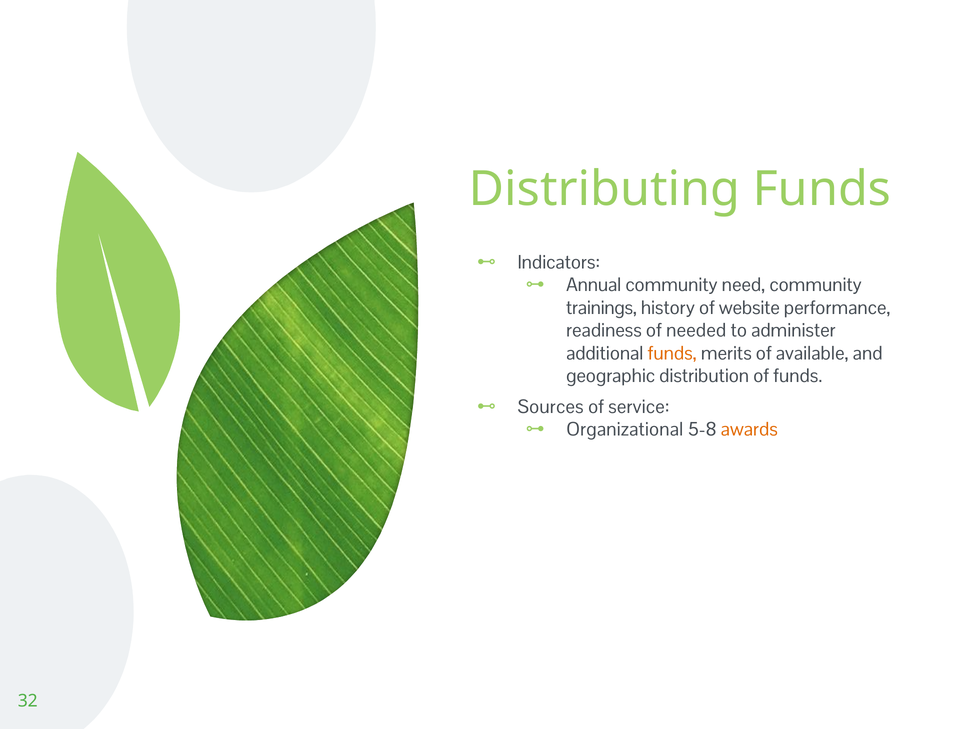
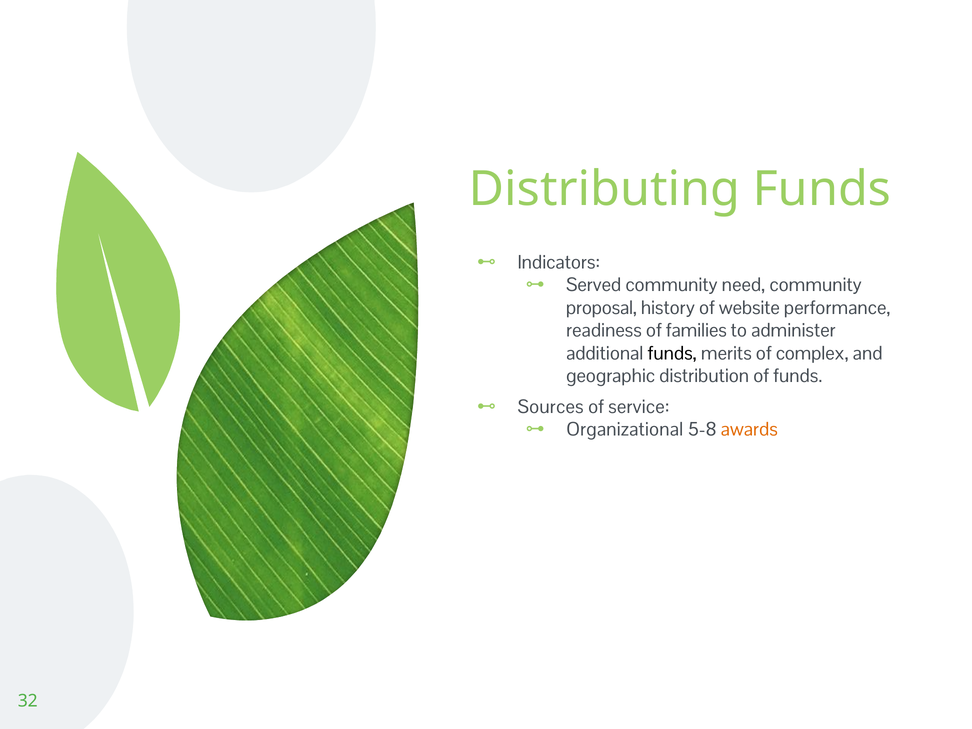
Annual: Annual -> Served
trainings: trainings -> proposal
needed: needed -> families
funds at (672, 353) colour: orange -> black
available: available -> complex
